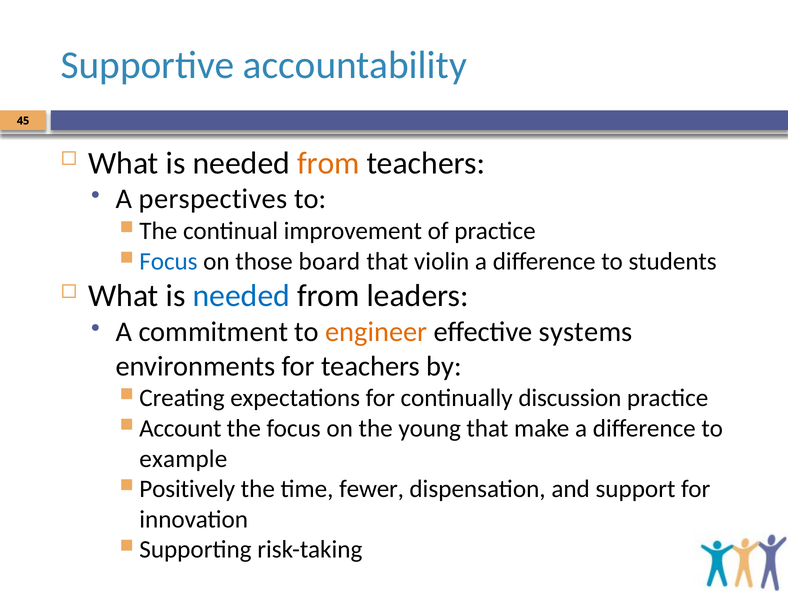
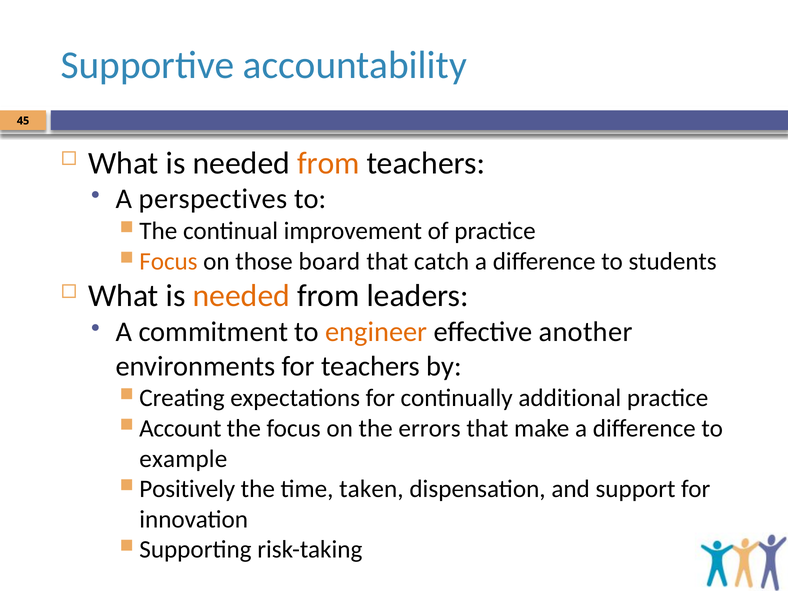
Focus at (168, 261) colour: blue -> orange
violin: violin -> catch
needed at (241, 296) colour: blue -> orange
systems: systems -> another
discussion: discussion -> additional
young: young -> errors
fewer: fewer -> taken
